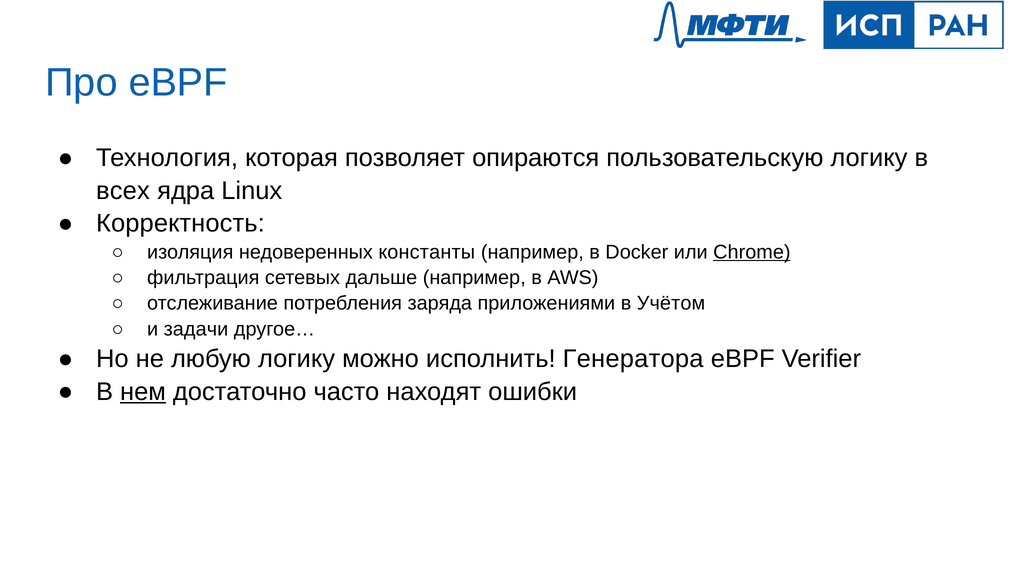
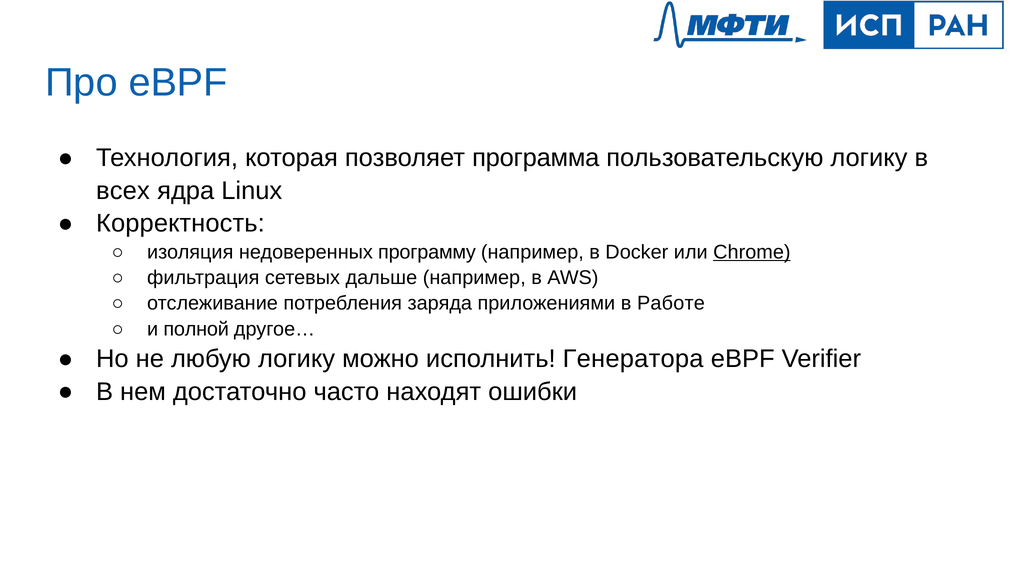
опираются: опираются -> программа
константы: константы -> программу
Учётом: Учётом -> Работе
задачи: задачи -> полной
нем underline: present -> none
